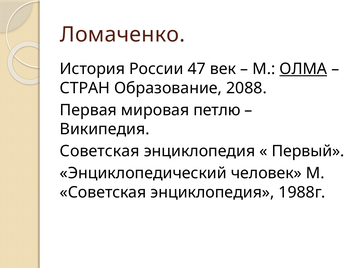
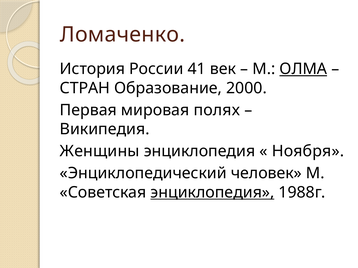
47: 47 -> 41
2088: 2088 -> 2000
петлю: петлю -> полях
Советская at (100, 151): Советская -> Женщины
Первый: Первый -> Ноября
энциклопедия at (212, 193) underline: none -> present
